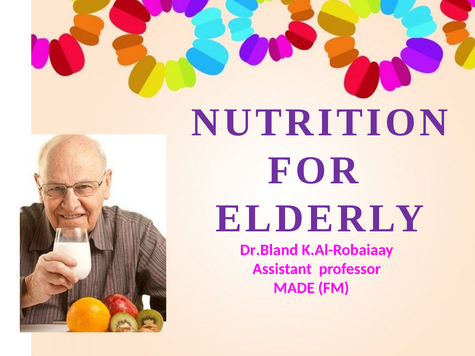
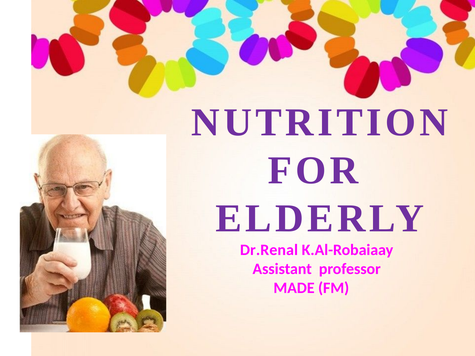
Dr.Bland: Dr.Bland -> Dr.Renal
